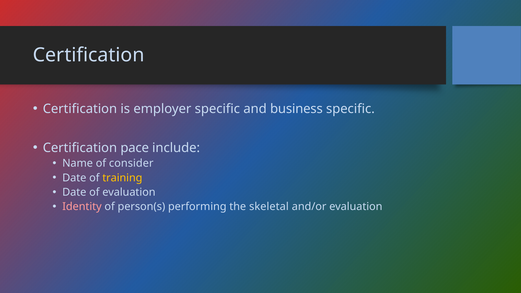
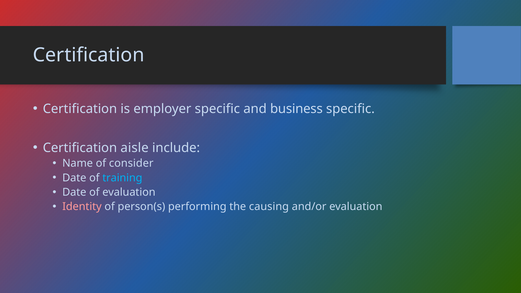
pace: pace -> aisle
training colour: yellow -> light blue
skeletal: skeletal -> causing
